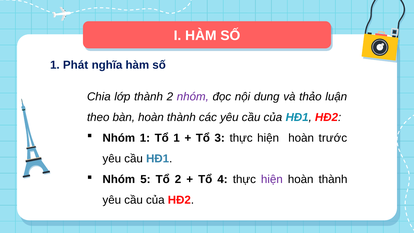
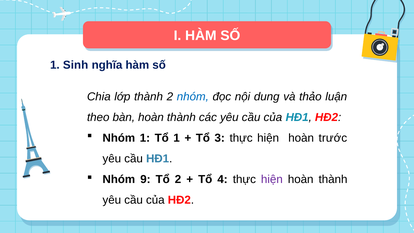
Phát: Phát -> Sinh
nhóm at (193, 97) colour: purple -> blue
5: 5 -> 9
